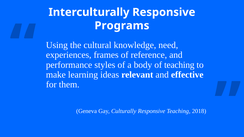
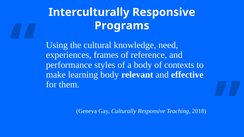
of teaching: teaching -> contexts
learning ideas: ideas -> body
